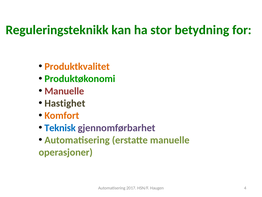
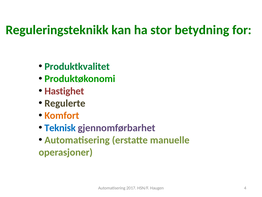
Produktkvalitet colour: orange -> green
Manuelle at (64, 91): Manuelle -> Hastighet
Hastighet: Hastighet -> Regulerte
